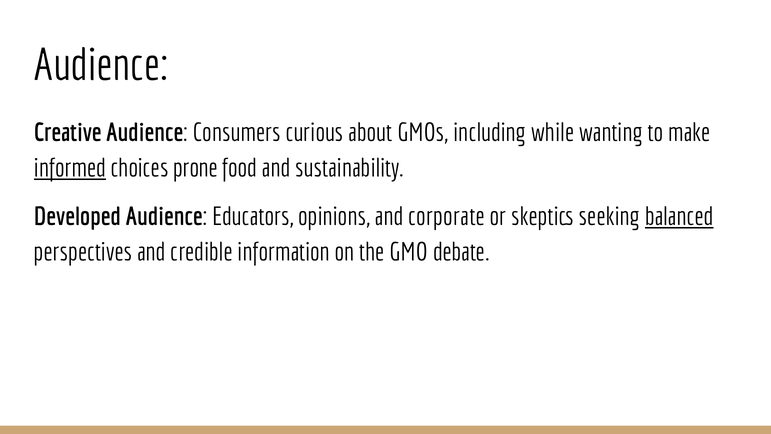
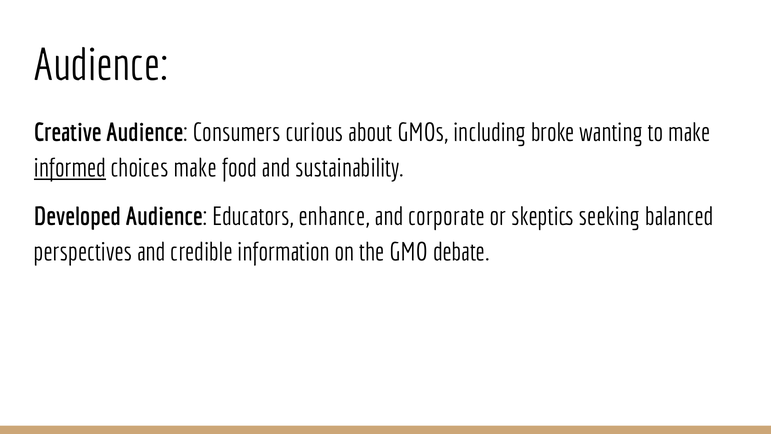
while: while -> broke
choices prone: prone -> make
opinions: opinions -> enhance
balanced underline: present -> none
